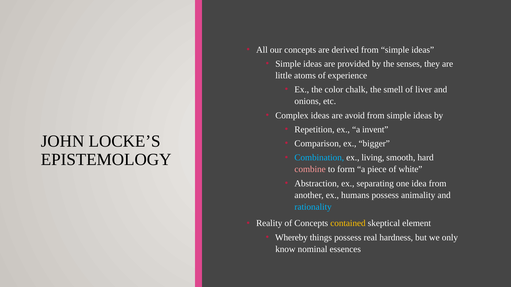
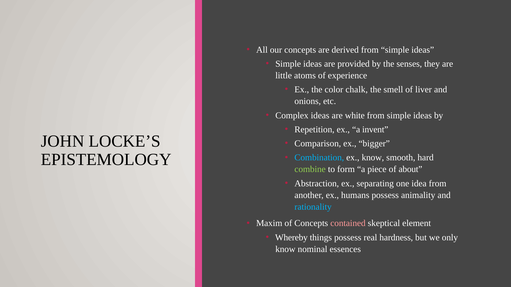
avoid: avoid -> white
ex living: living -> know
combine colour: pink -> light green
white: white -> about
Reality: Reality -> Maxim
contained colour: yellow -> pink
